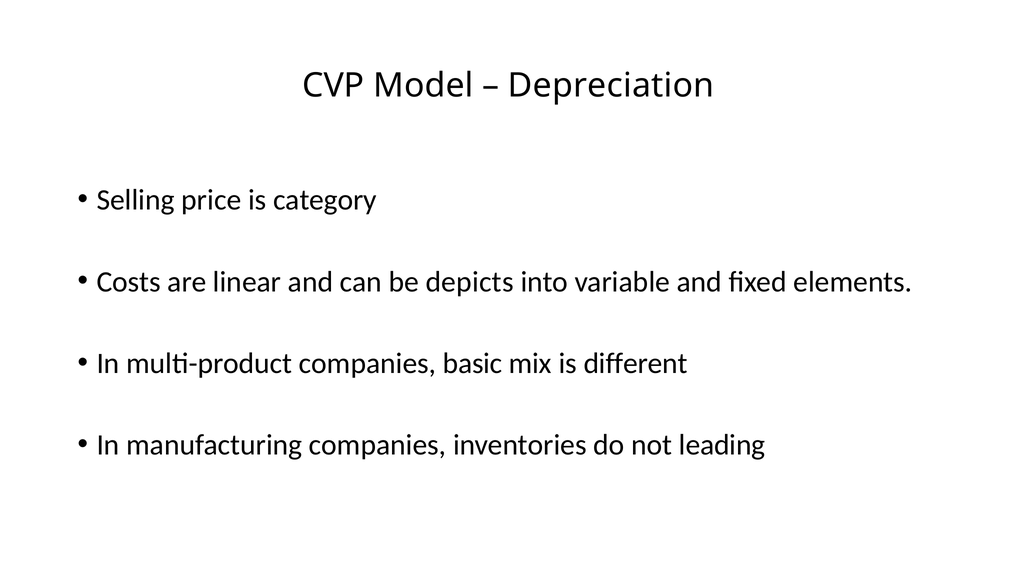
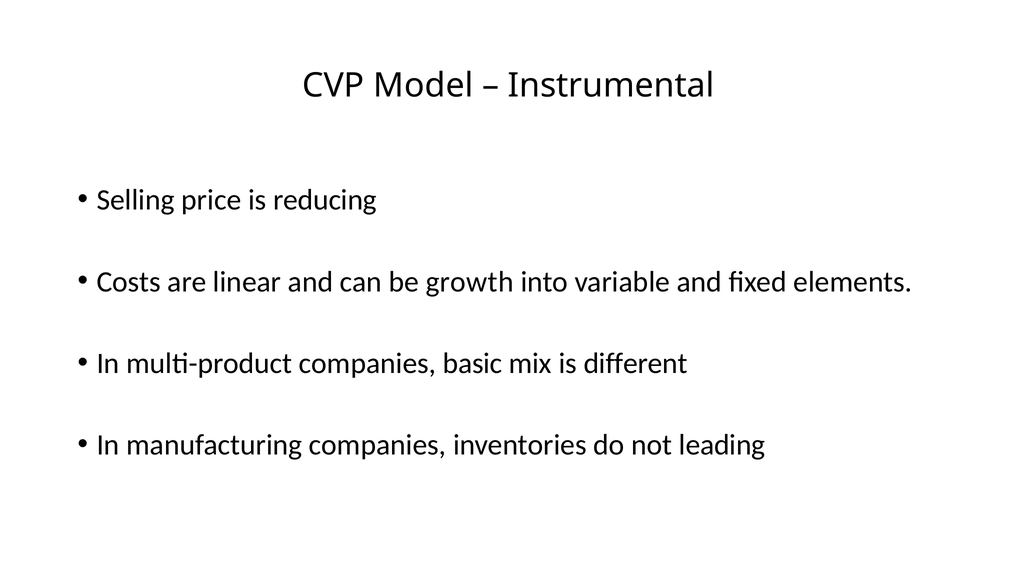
Depreciation: Depreciation -> Instrumental
category: category -> reducing
depicts: depicts -> growth
